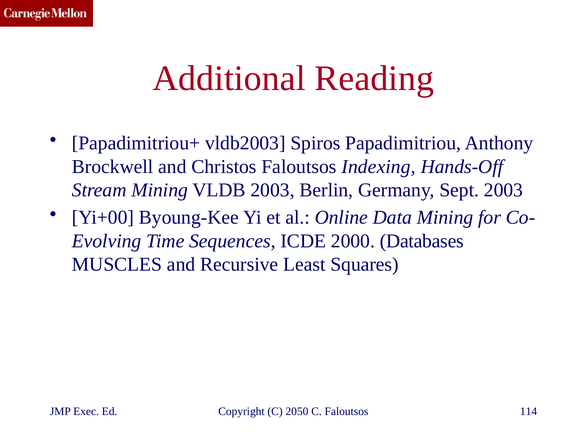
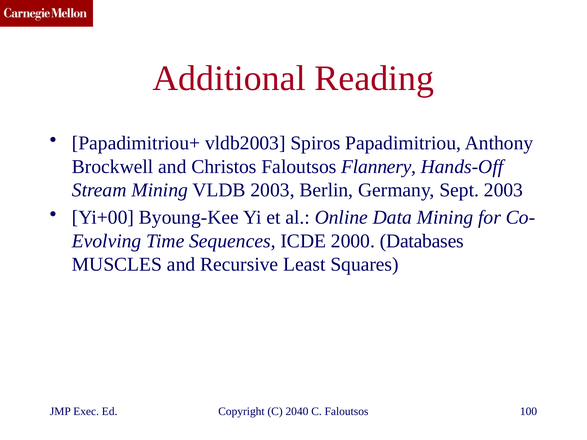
Indexing: Indexing -> Flannery
2050: 2050 -> 2040
114: 114 -> 100
